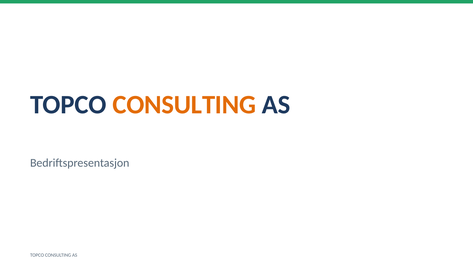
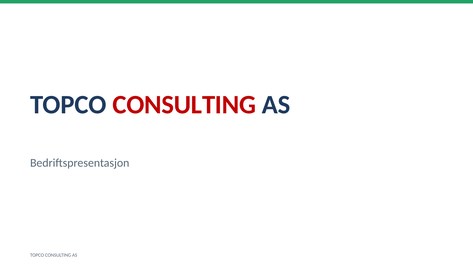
CONSULTING at (184, 105) colour: orange -> red
